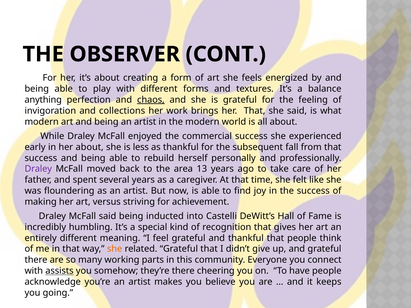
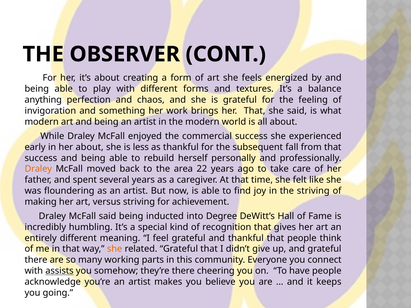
chaos underline: present -> none
collections: collections -> something
Draley at (38, 169) colour: purple -> orange
13: 13 -> 22
the success: success -> striving
Castelli: Castelli -> Degree
